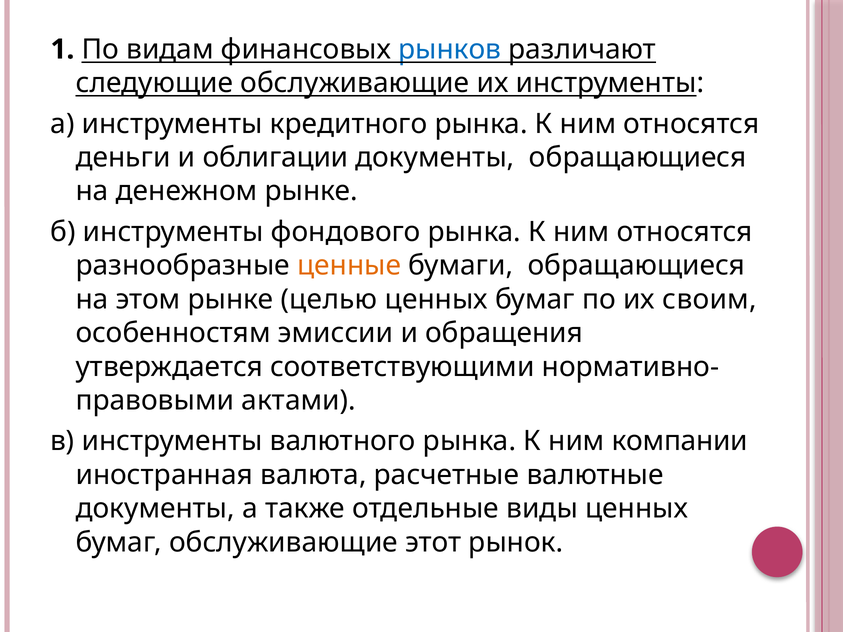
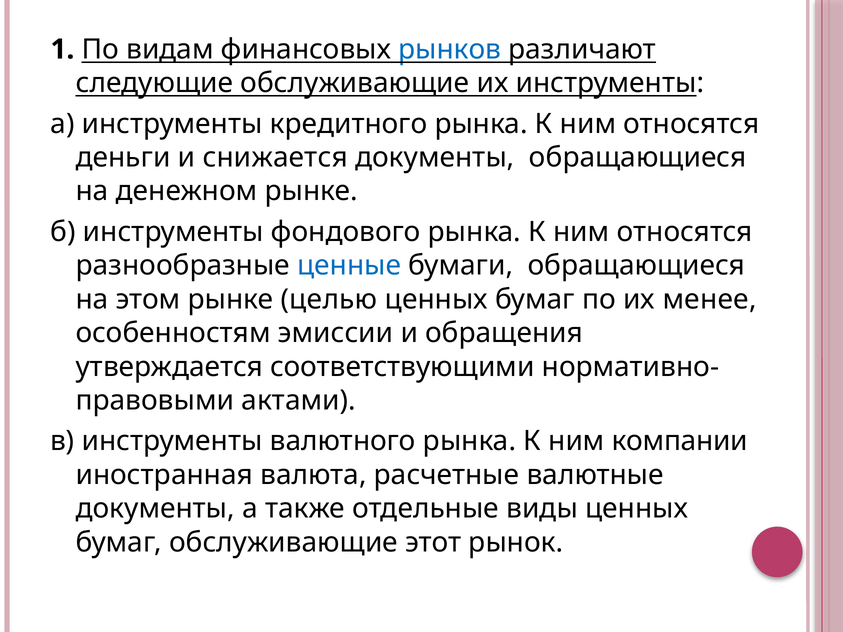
облигации: облигации -> снижается
ценные colour: orange -> blue
своим: своим -> менее
